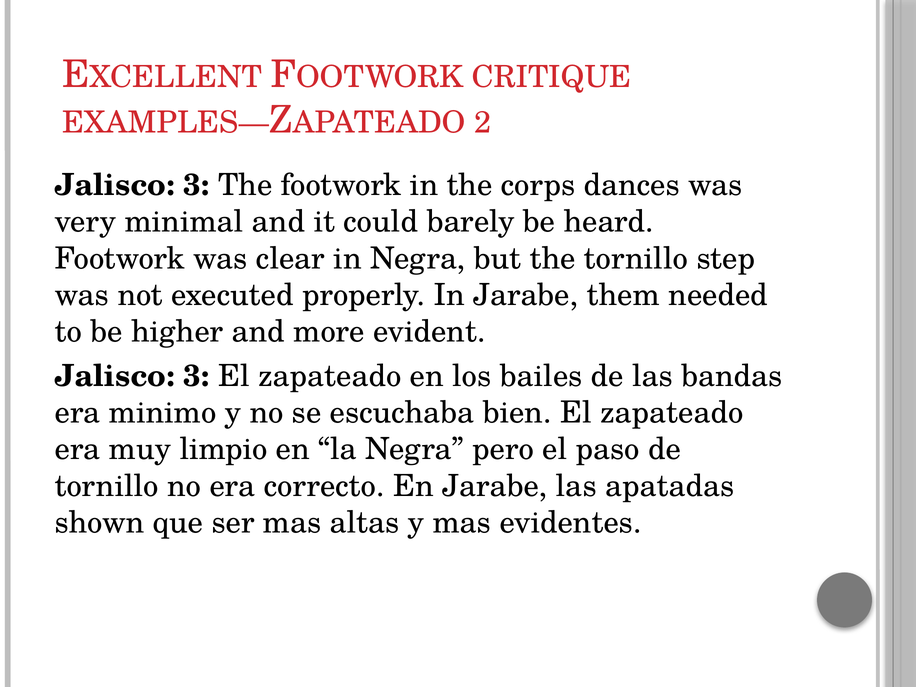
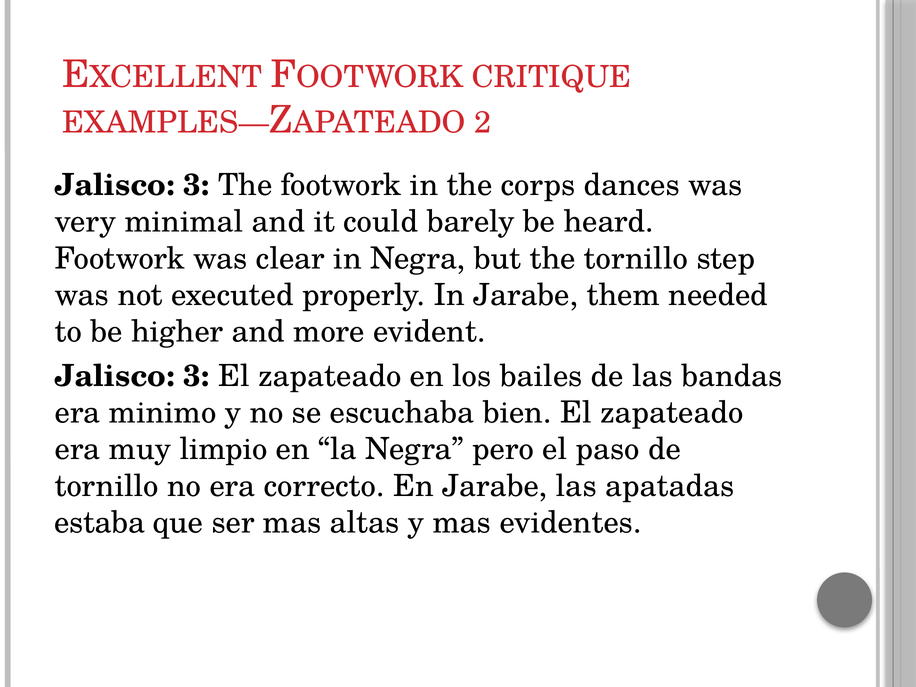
shown: shown -> estaba
